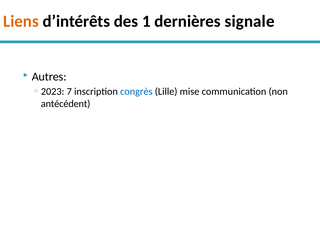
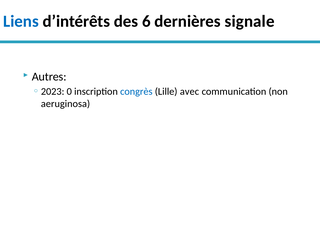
Liens colour: orange -> blue
1: 1 -> 6
7: 7 -> 0
mise: mise -> avec
antécédent: antécédent -> aeruginosa
